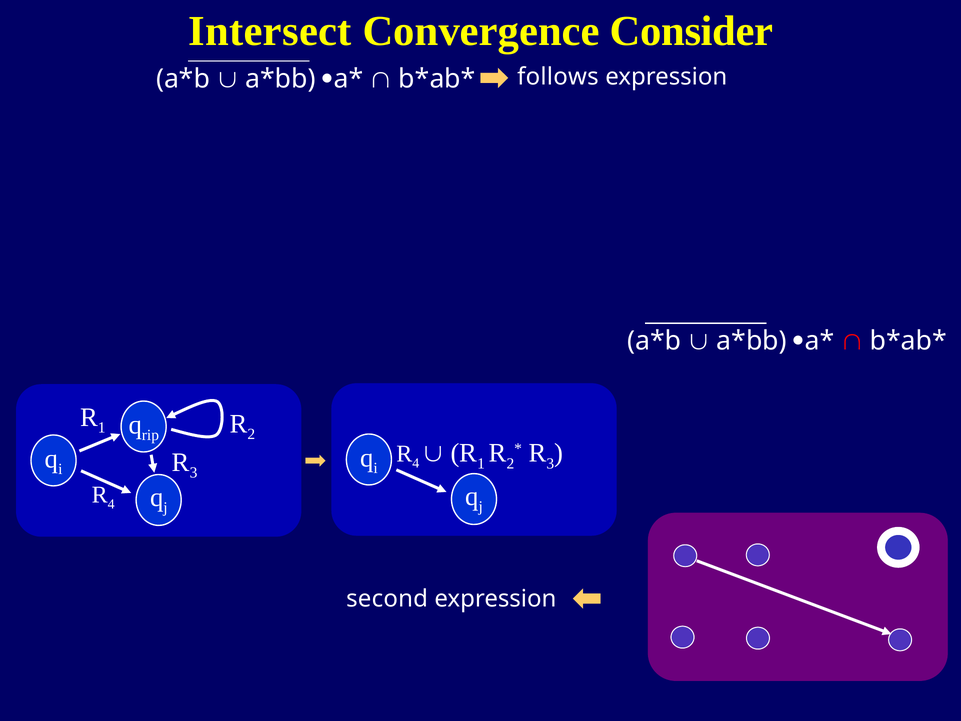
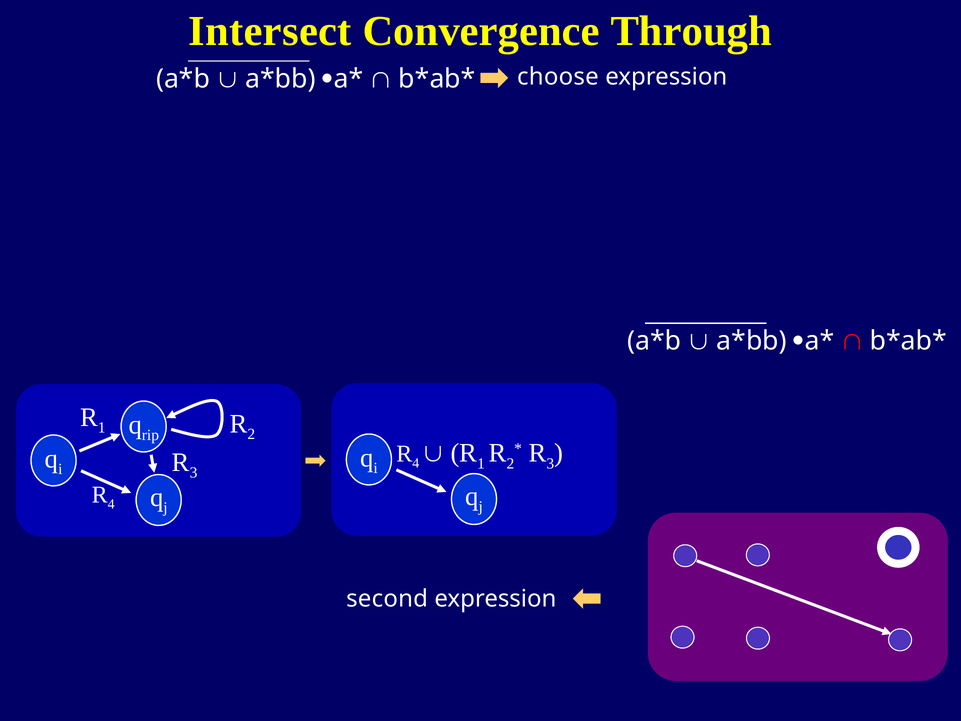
Consider: Consider -> Through
follows: follows -> choose
